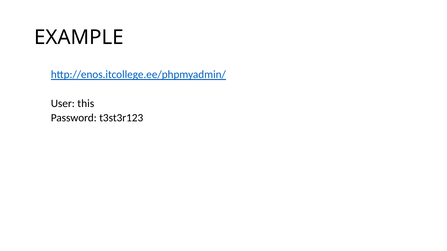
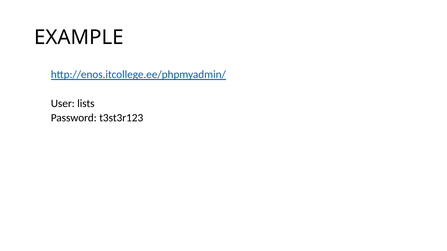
this: this -> lists
